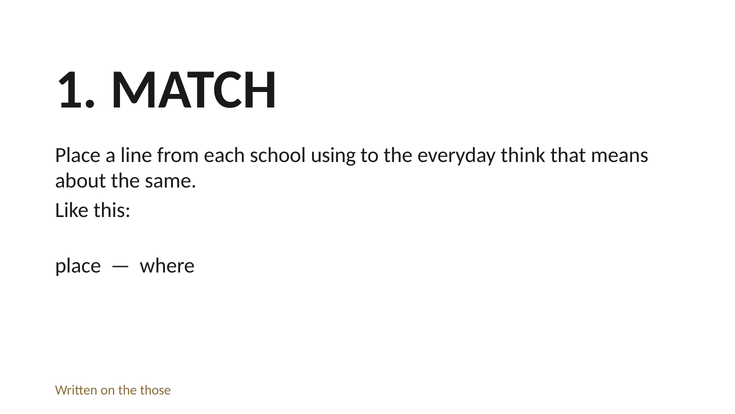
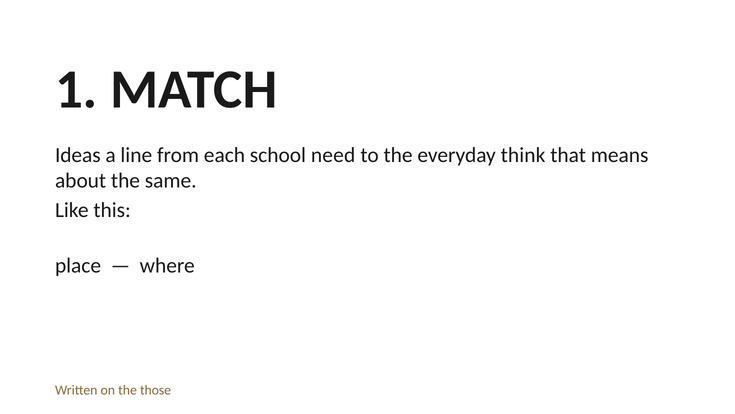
Place at (78, 155): Place -> Ideas
using: using -> need
